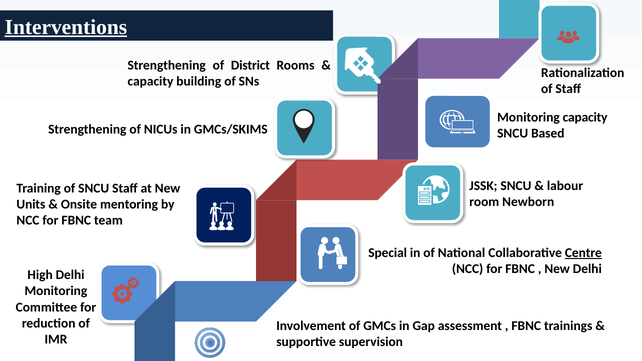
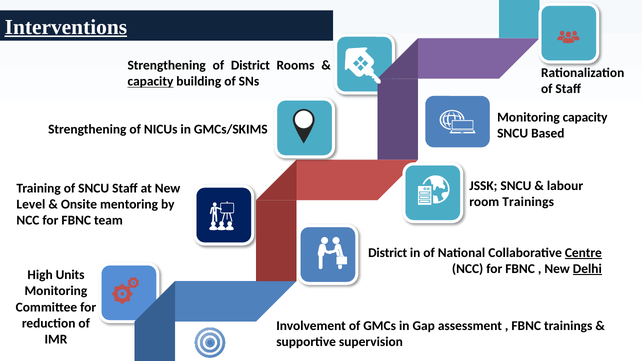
capacity at (150, 82) underline: none -> present
room Newborn: Newborn -> Trainings
Units: Units -> Level
Special at (388, 253): Special -> District
Delhi at (587, 269) underline: none -> present
High Delhi: Delhi -> Units
